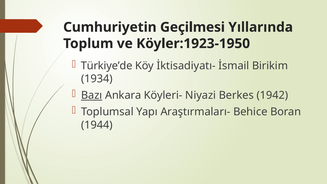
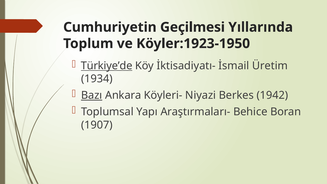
Türkiye’de underline: none -> present
Birikim: Birikim -> Üretim
1944: 1944 -> 1907
